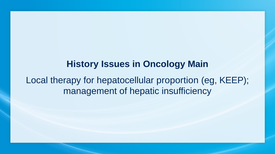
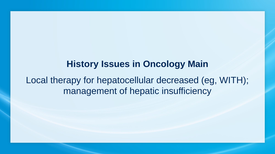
proportion: proportion -> decreased
KEEP: KEEP -> WITH
